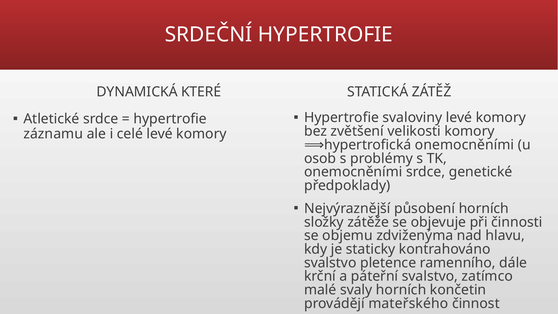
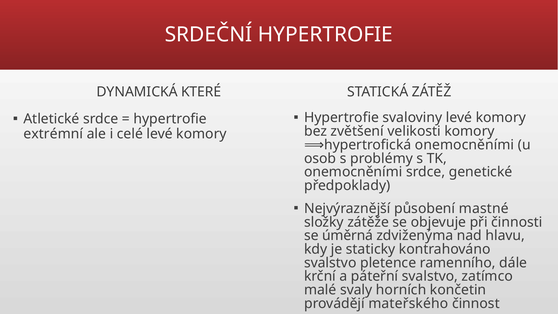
záznamu: záznamu -> extrémní
působení horních: horních -> mastné
objemu: objemu -> úměrná
